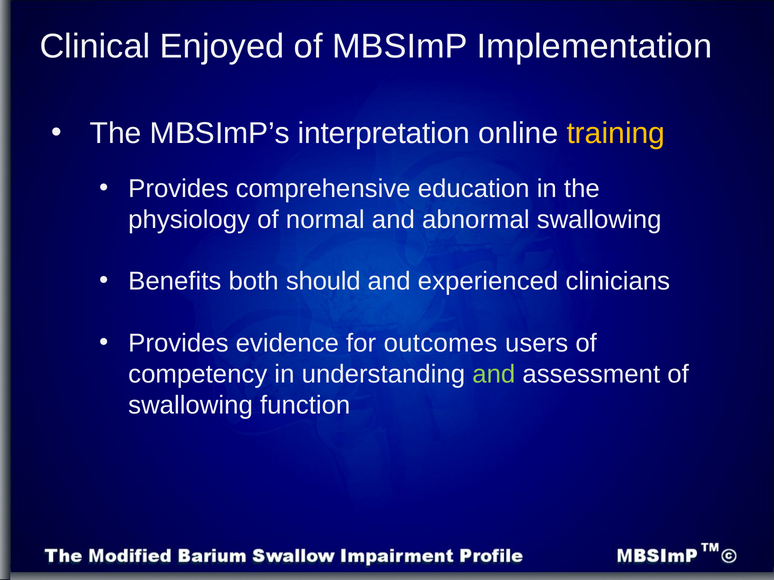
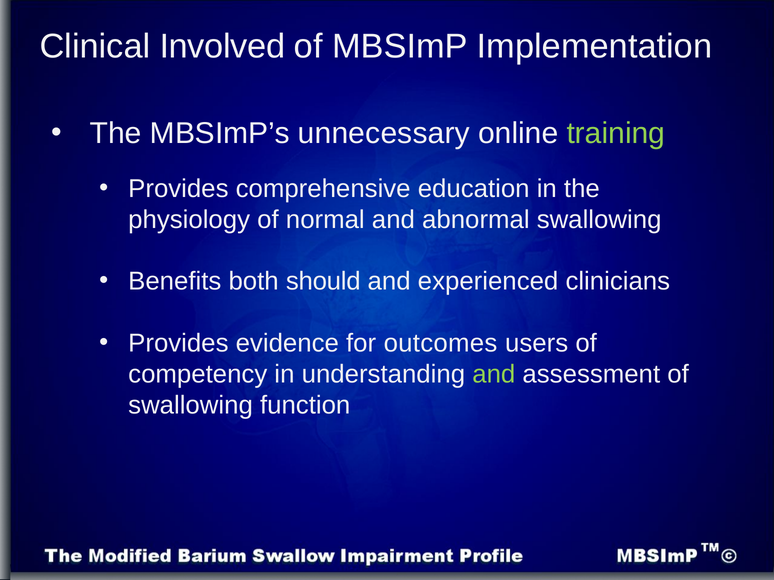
Enjoyed: Enjoyed -> Involved
interpretation: interpretation -> unnecessary
training colour: yellow -> light green
